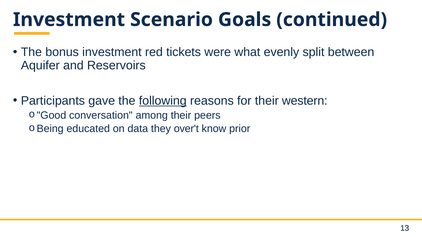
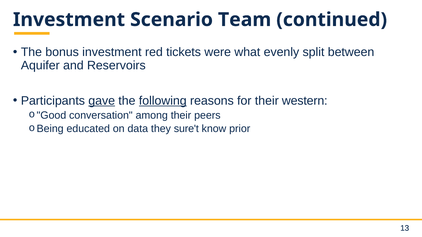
Goals: Goals -> Team
gave underline: none -> present
over't: over't -> sure't
